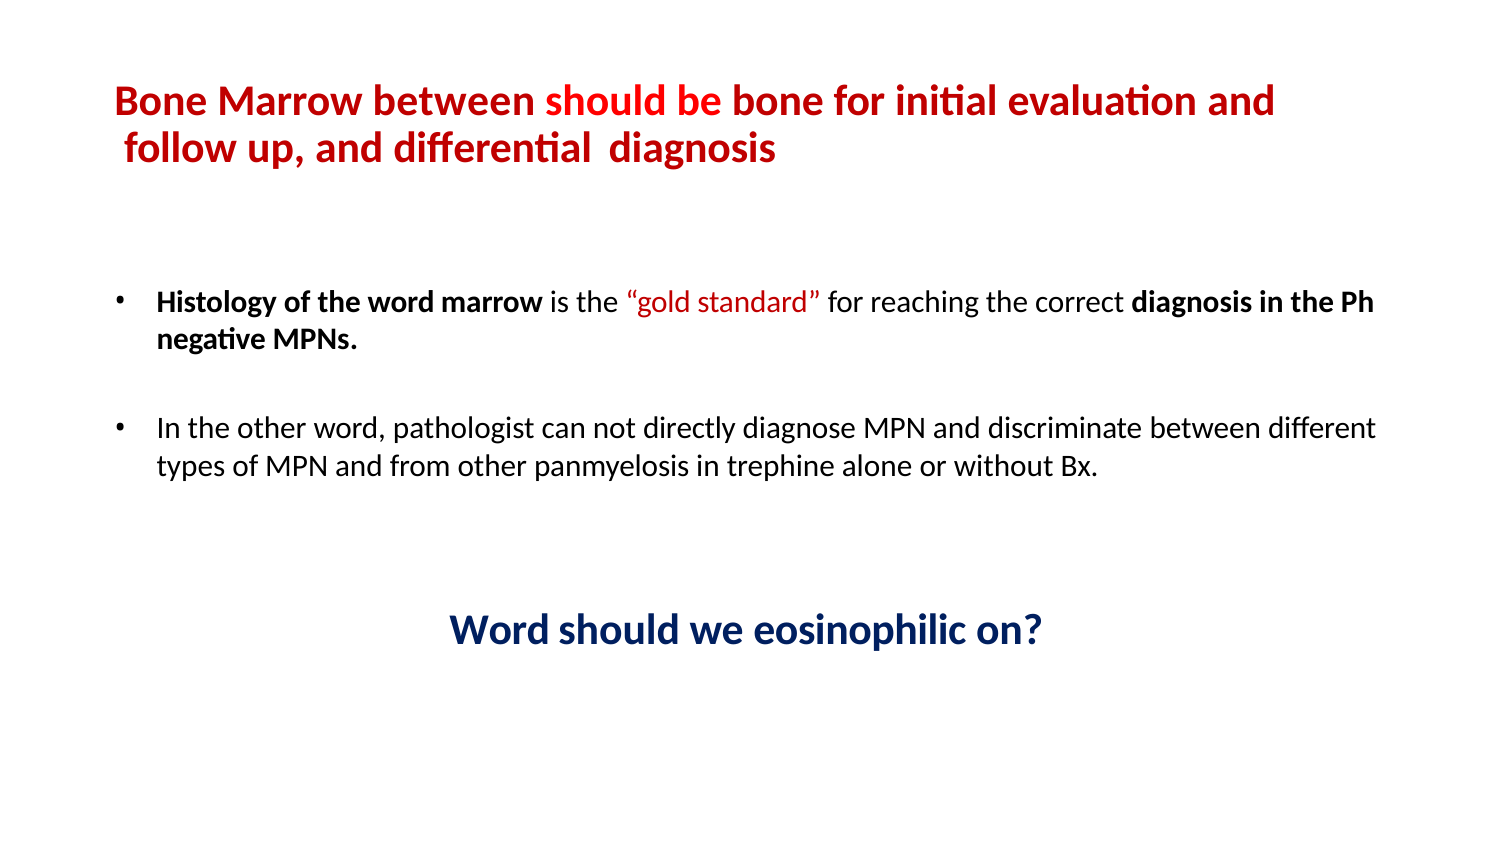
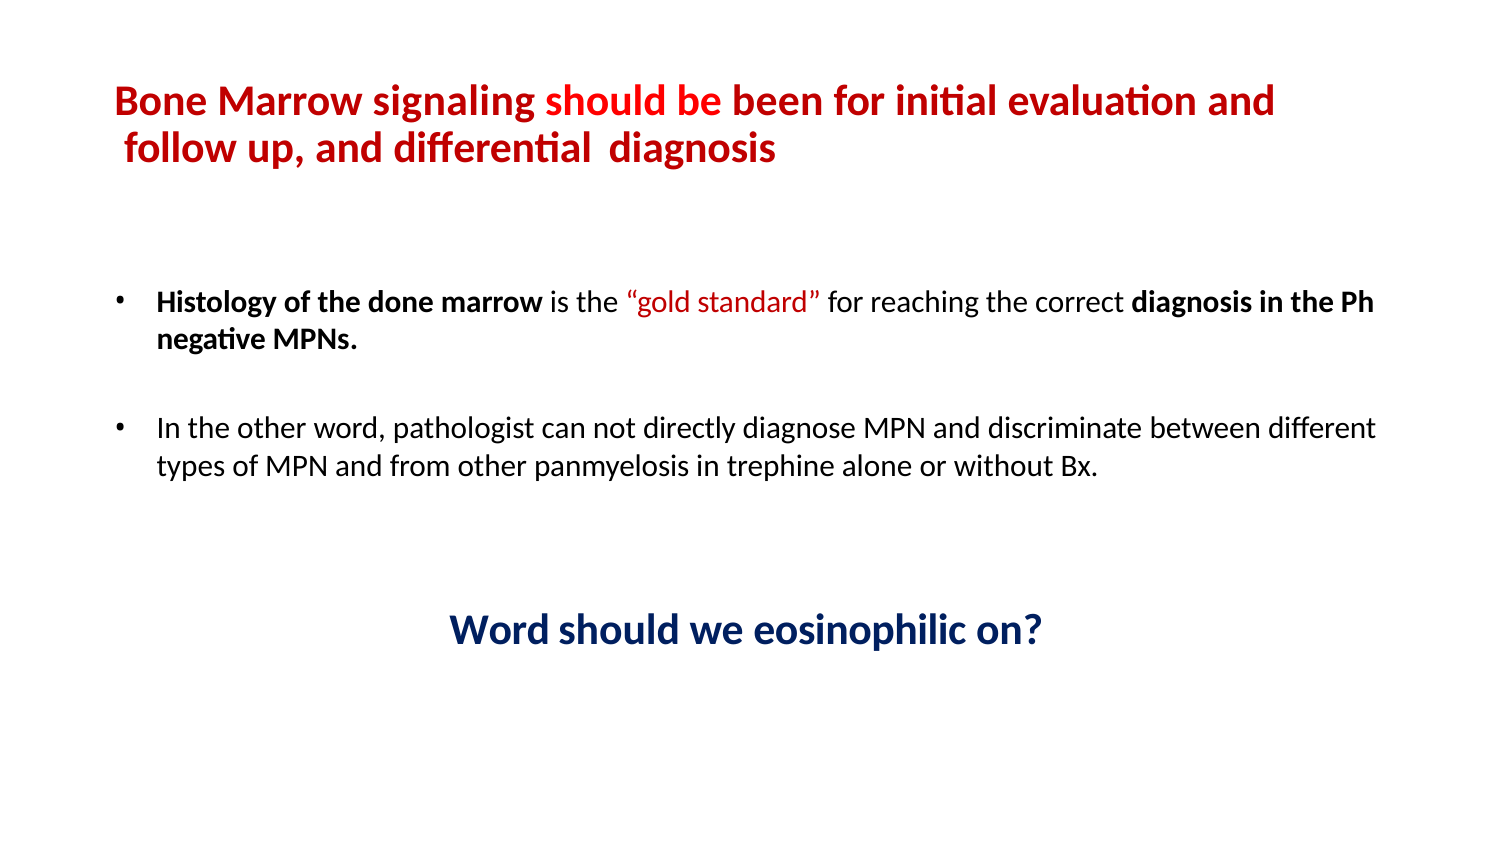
Marrow between: between -> signaling
be bone: bone -> been
the word: word -> done
